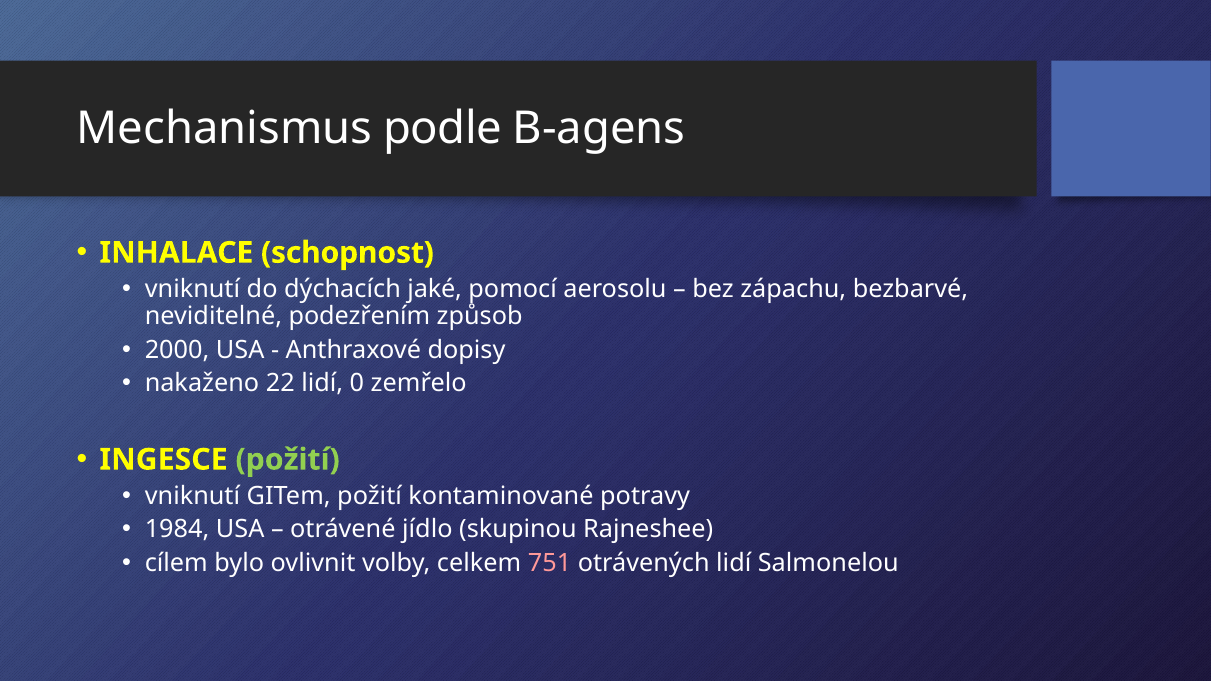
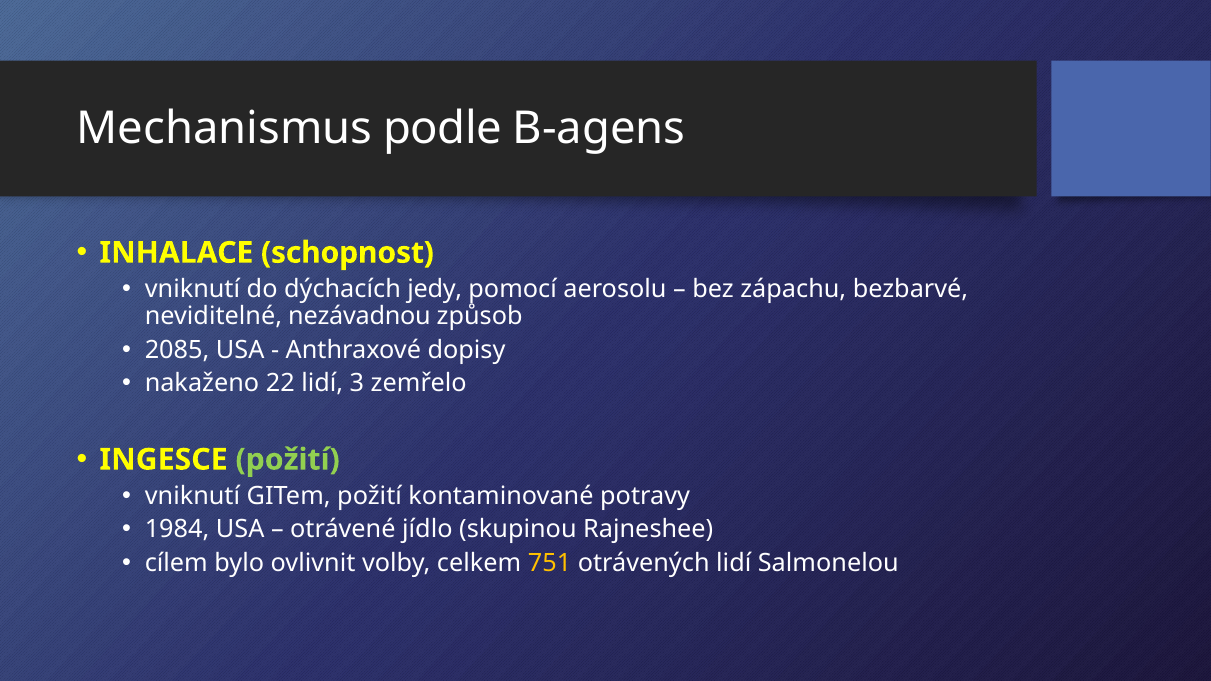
jaké: jaké -> jedy
podezřením: podezřením -> nezávadnou
2000: 2000 -> 2085
0: 0 -> 3
751 colour: pink -> yellow
